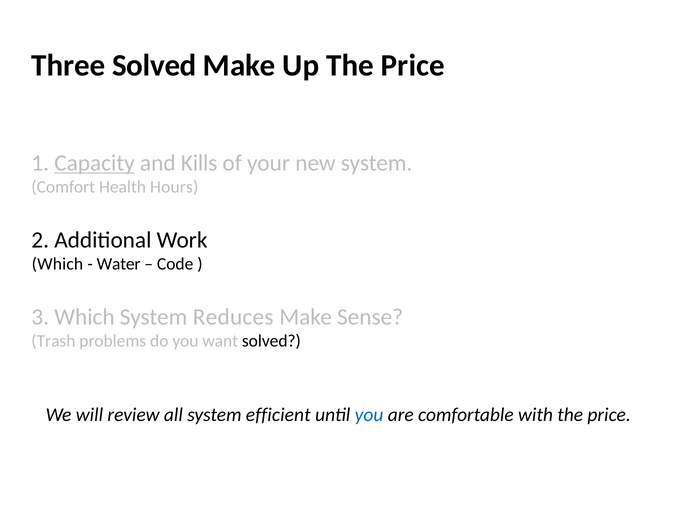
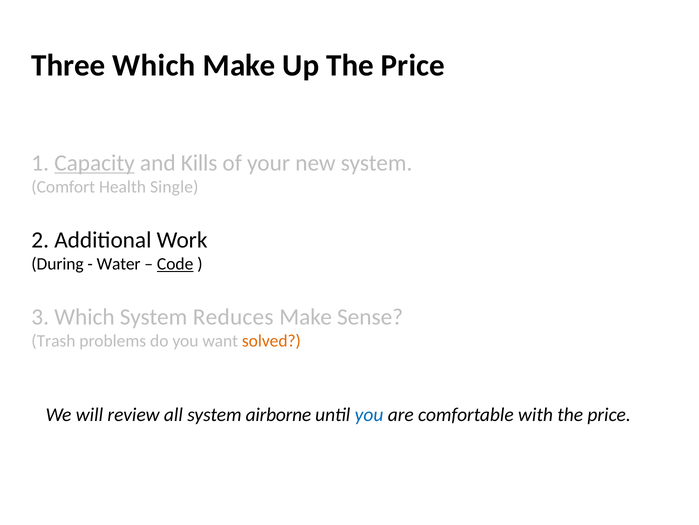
Three Solved: Solved -> Which
Hours: Hours -> Single
Which at (57, 264): Which -> During
Code underline: none -> present
solved at (271, 341) colour: black -> orange
efficient: efficient -> airborne
